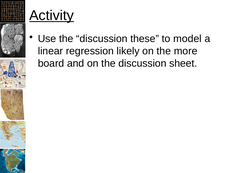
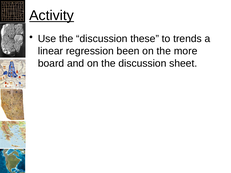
model: model -> trends
likely: likely -> been
